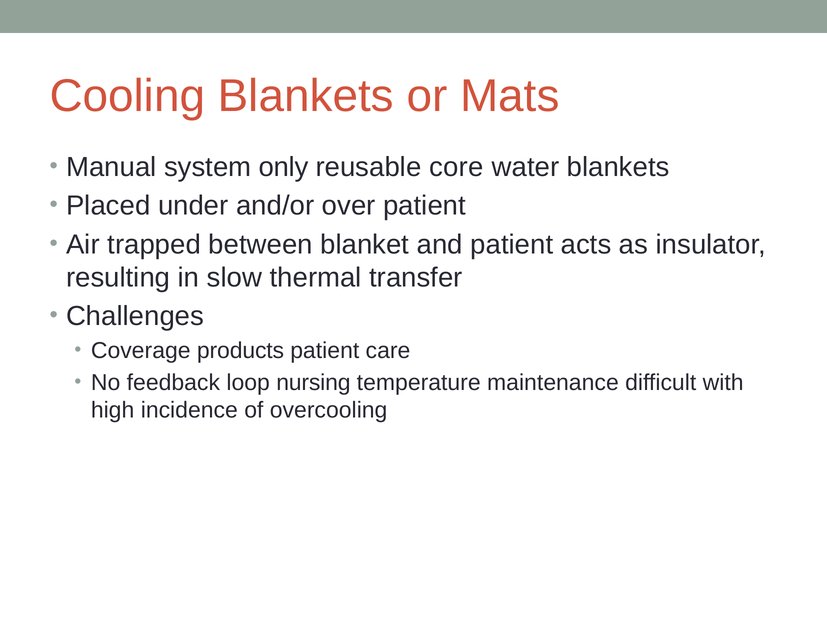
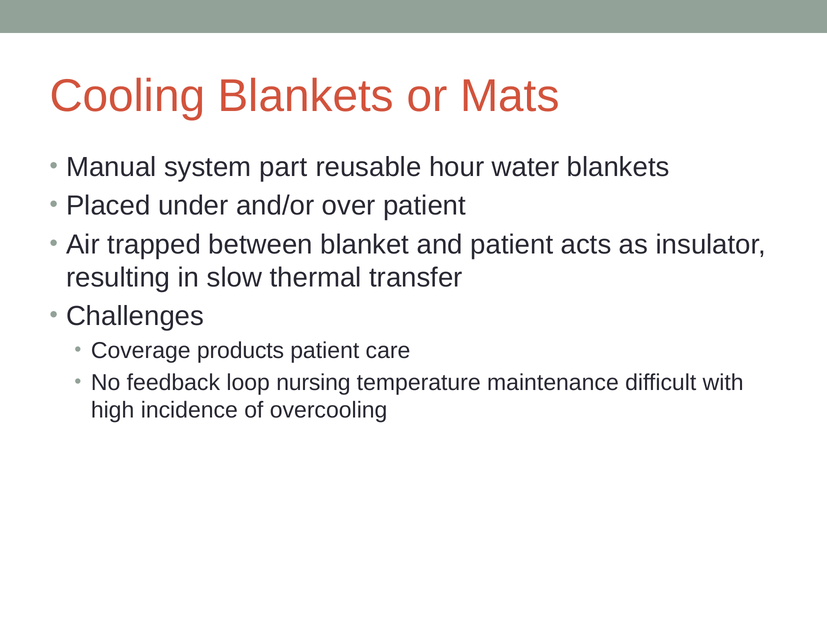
only: only -> part
core: core -> hour
